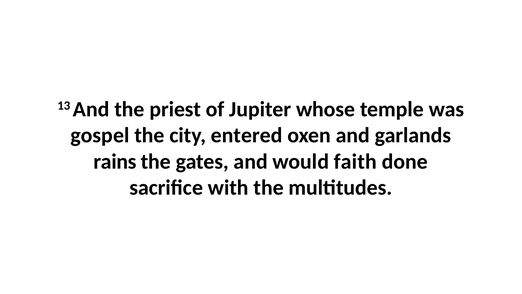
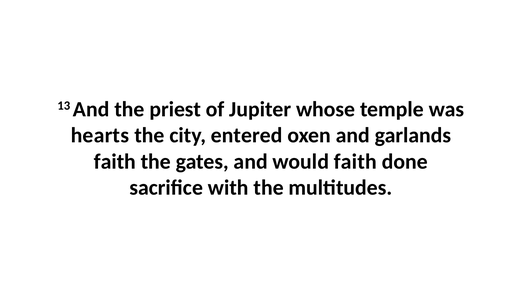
gospel: gospel -> hearts
rains at (115, 161): rains -> faith
